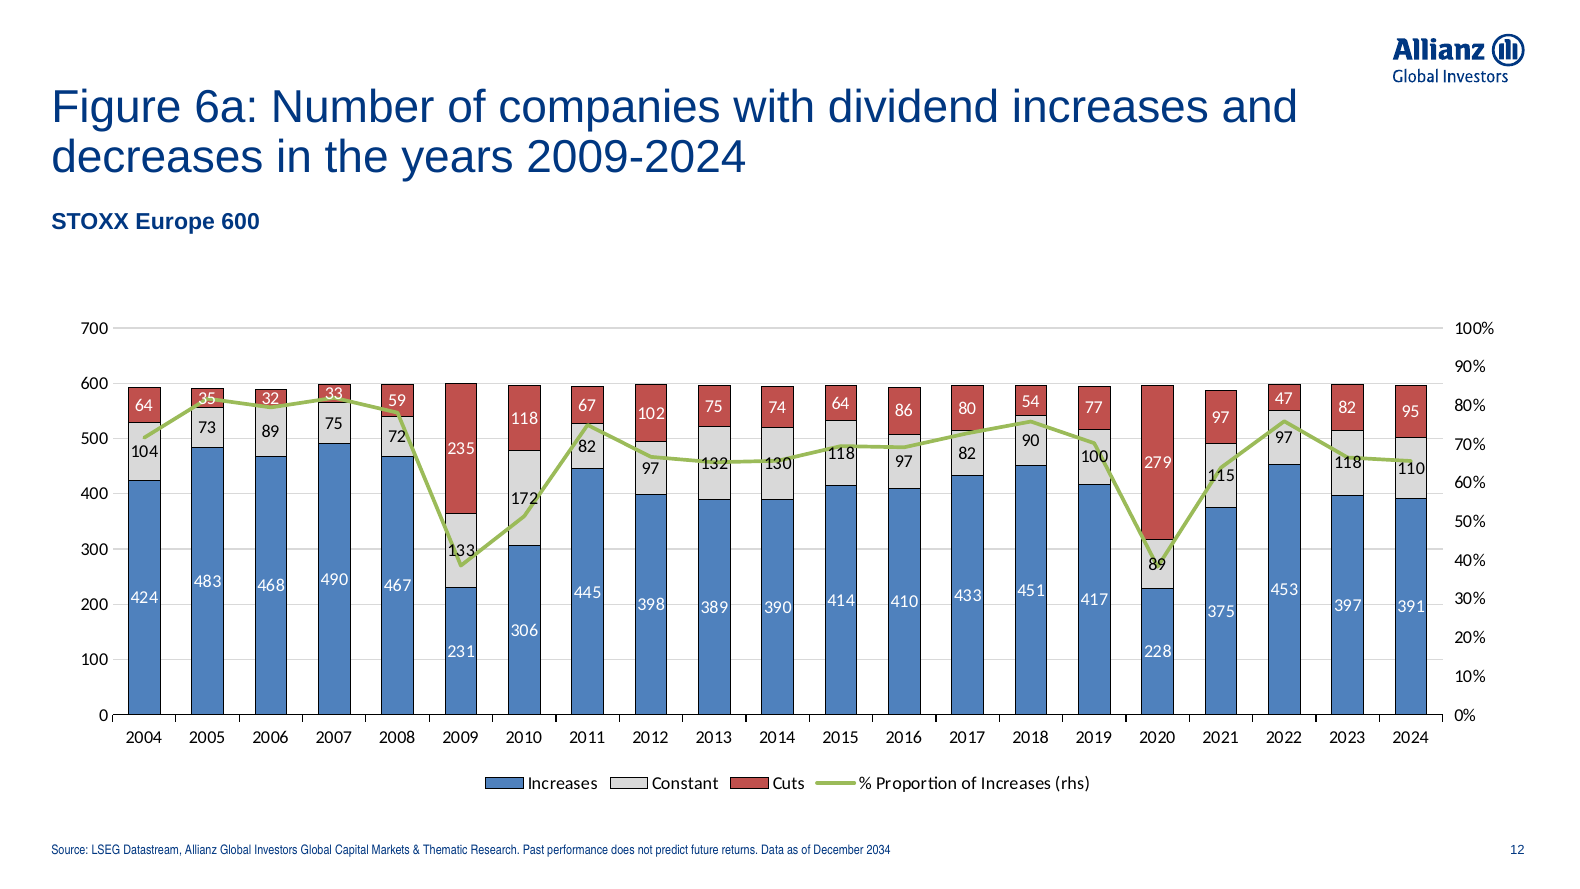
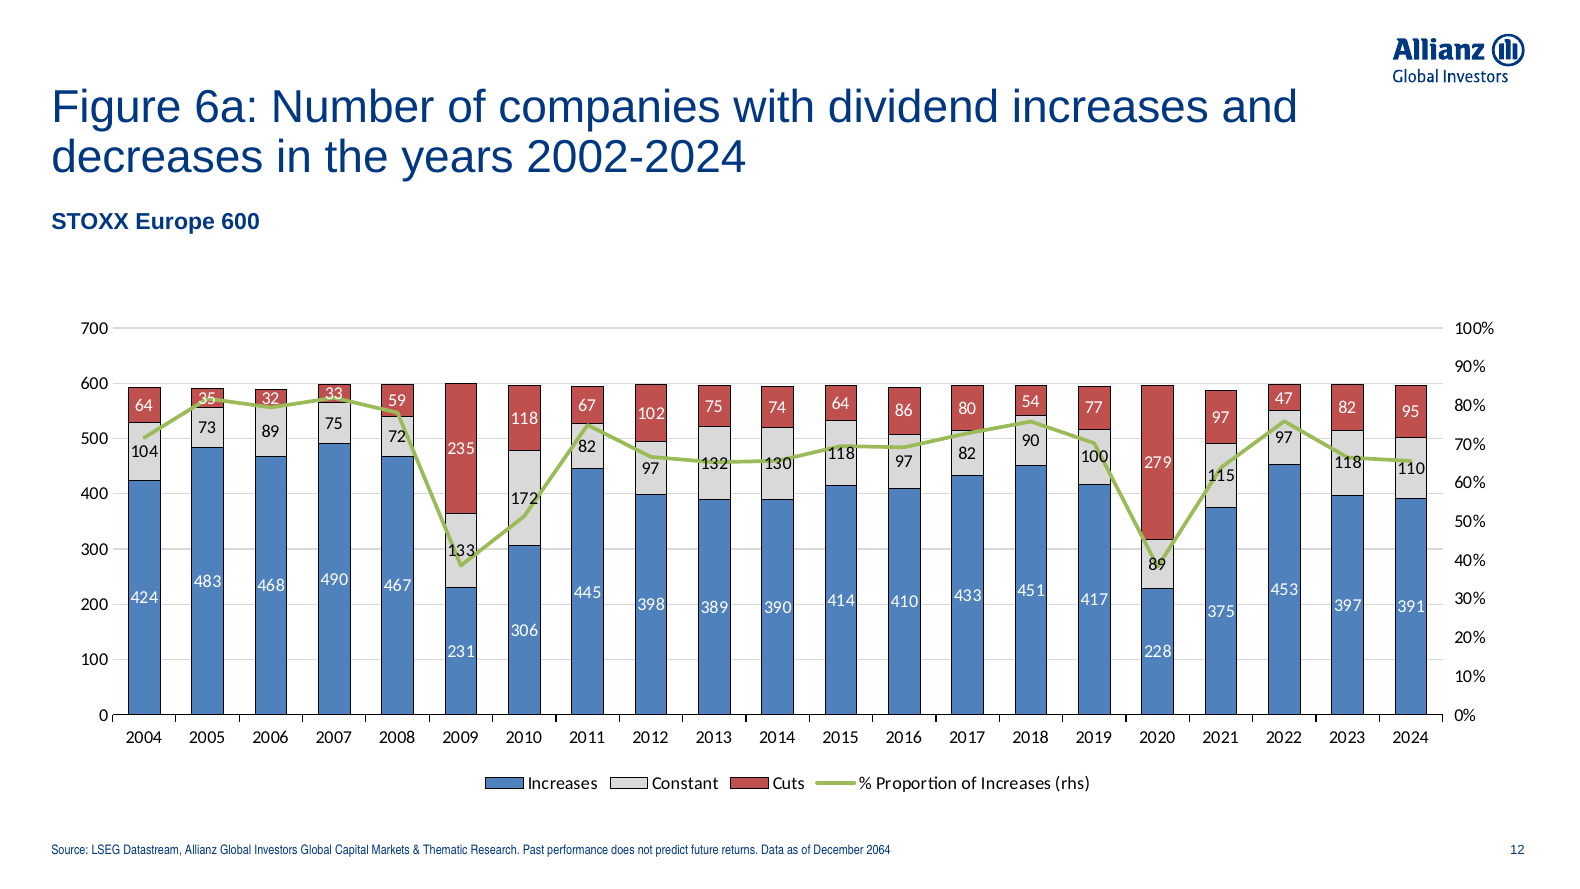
2009-2024: 2009-2024 -> 2002-2024
2034: 2034 -> 2064
